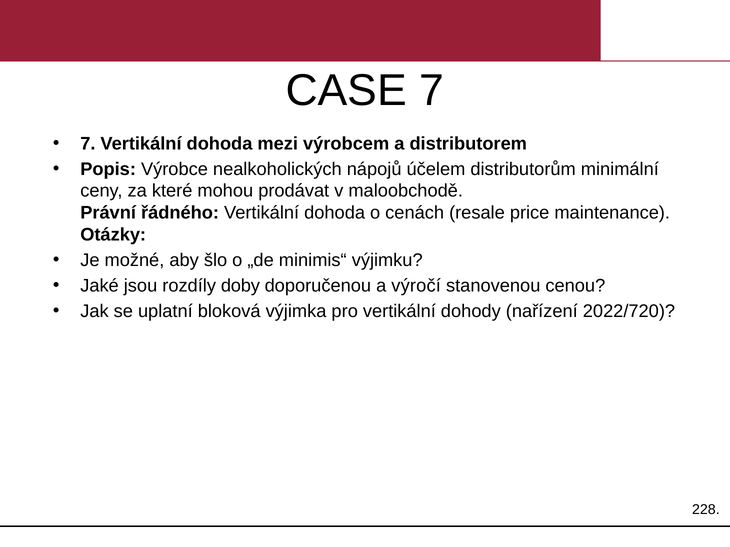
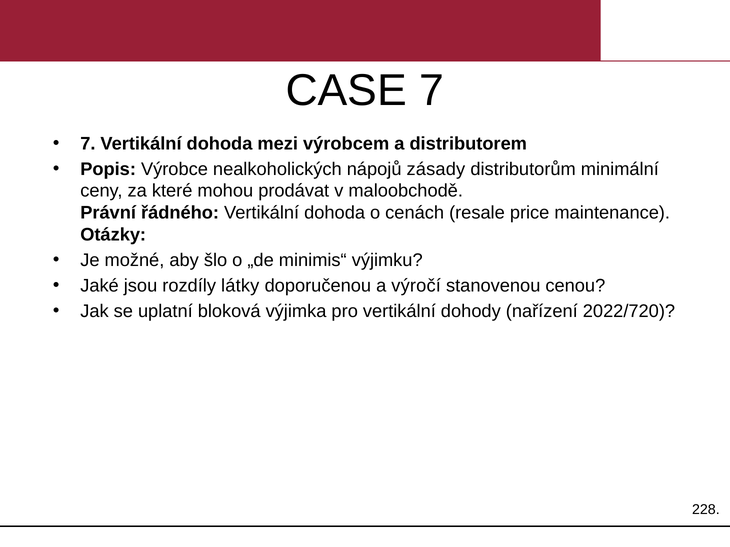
účelem: účelem -> zásady
doby: doby -> látky
